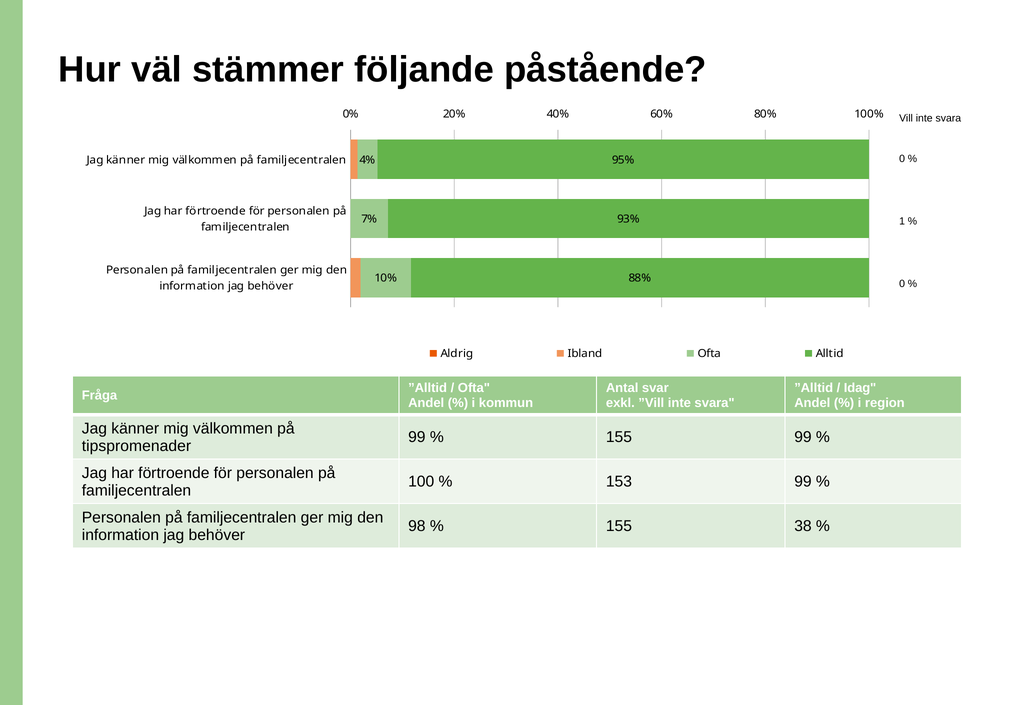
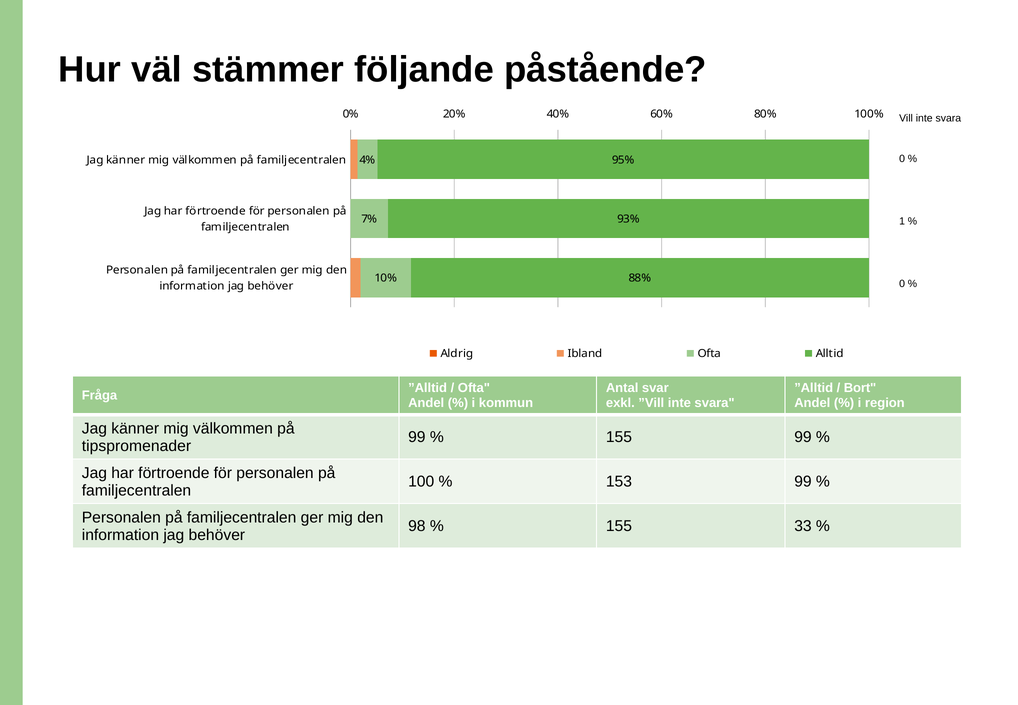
Idag: Idag -> Bort
38: 38 -> 33
